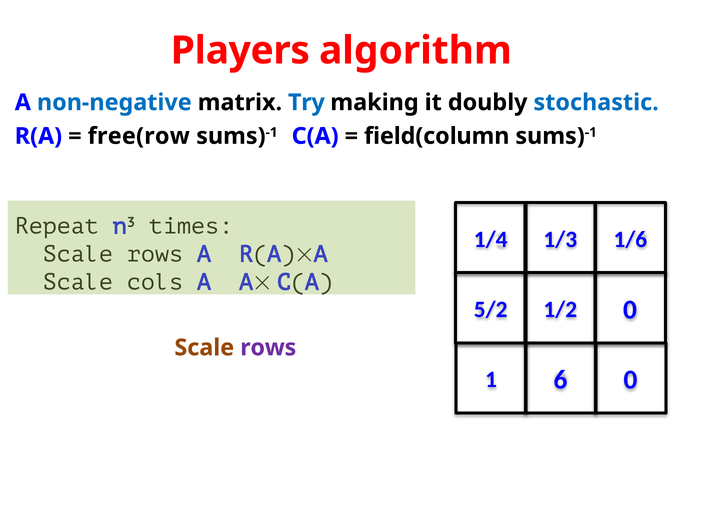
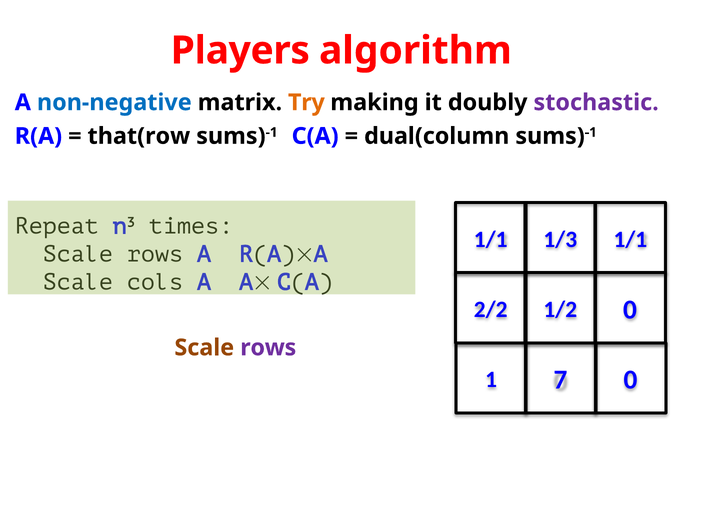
Try colour: blue -> orange
stochastic colour: blue -> purple
free(row: free(row -> that(row
field(column: field(column -> dual(column
1/4 at (491, 239): 1/4 -> 1/1
1/3 1/6: 1/6 -> 1/1
5/2: 5/2 -> 2/2
6: 6 -> 7
